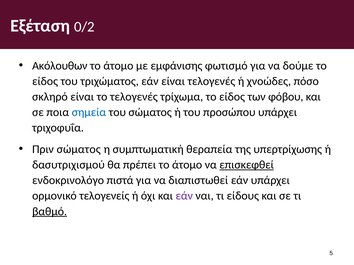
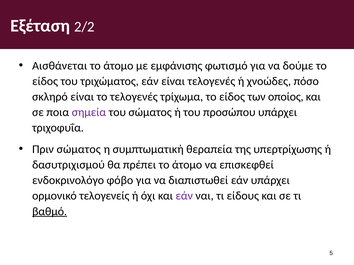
0/2: 0/2 -> 2/2
Ακόλουθων: Ακόλουθων -> Αισθάνεται
φόβου: φόβου -> οποίος
σημεία colour: blue -> purple
επισκεφθεί underline: present -> none
πιστά: πιστά -> φόβο
